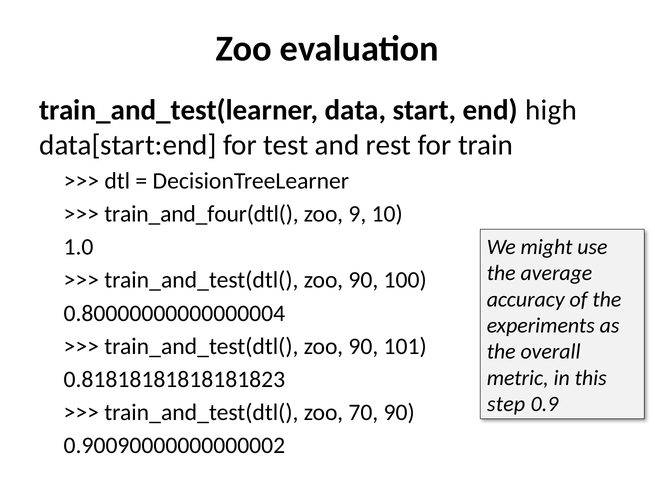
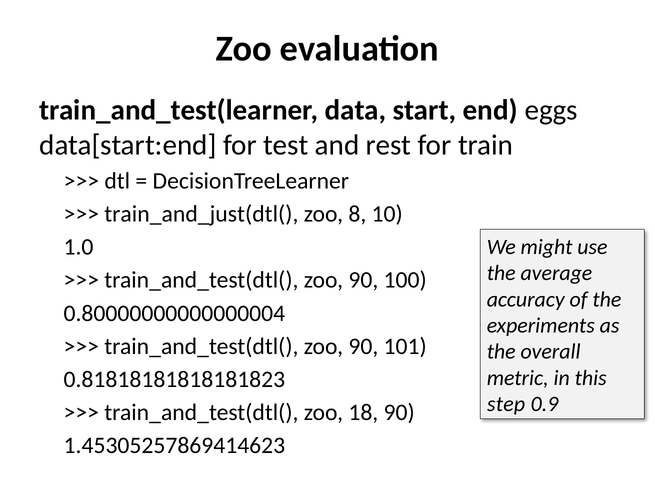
high: high -> eggs
train_and_four(dtl(: train_and_four(dtl( -> train_and_just(dtl(
9: 9 -> 8
70: 70 -> 18
0.90090000000000002: 0.90090000000000002 -> 1.45305257869414623
